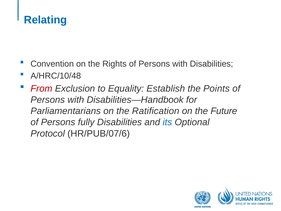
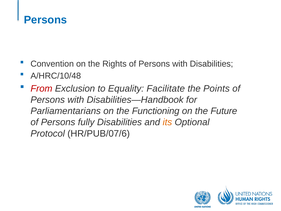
Relating at (45, 20): Relating -> Persons
Establish: Establish -> Facilitate
Ratification: Ratification -> Functioning
its colour: blue -> orange
